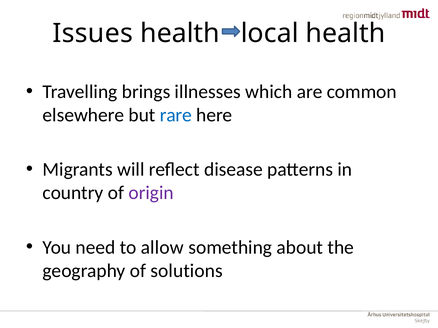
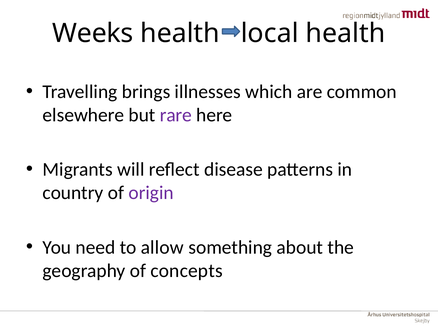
Issues: Issues -> Weeks
rare colour: blue -> purple
solutions: solutions -> concepts
